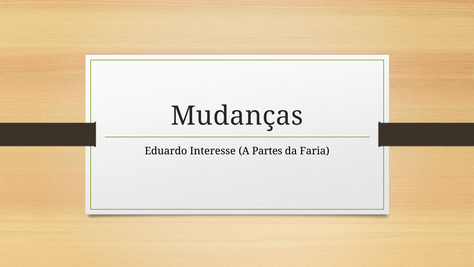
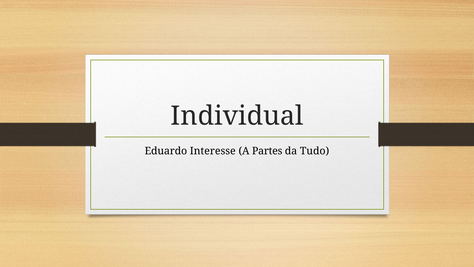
Mudanças: Mudanças -> Individual
Faria: Faria -> Tudo
